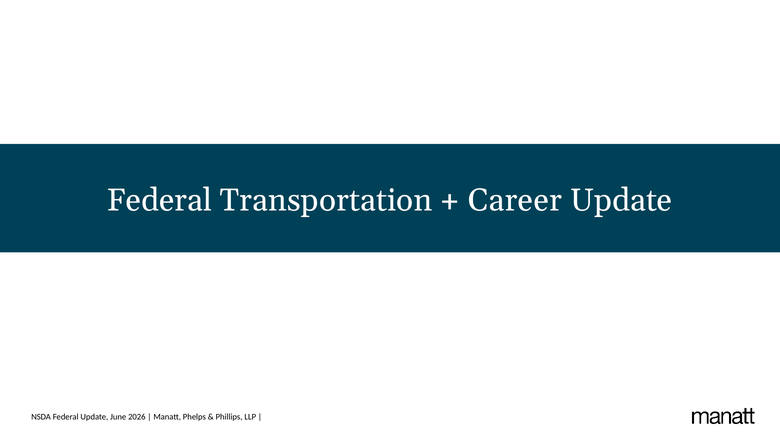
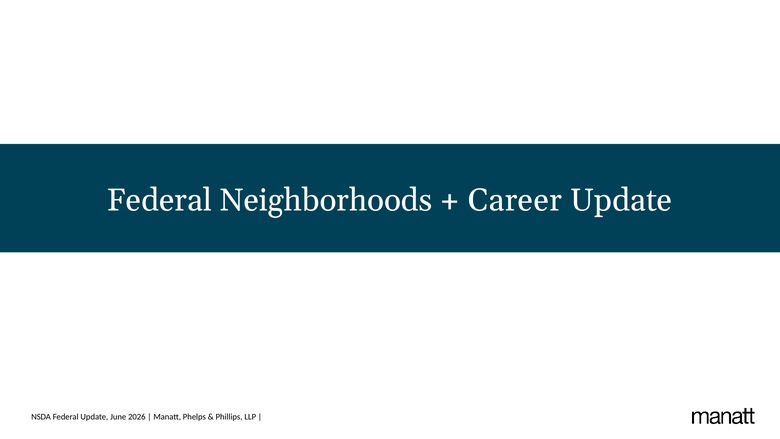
Transportation: Transportation -> Neighborhoods
